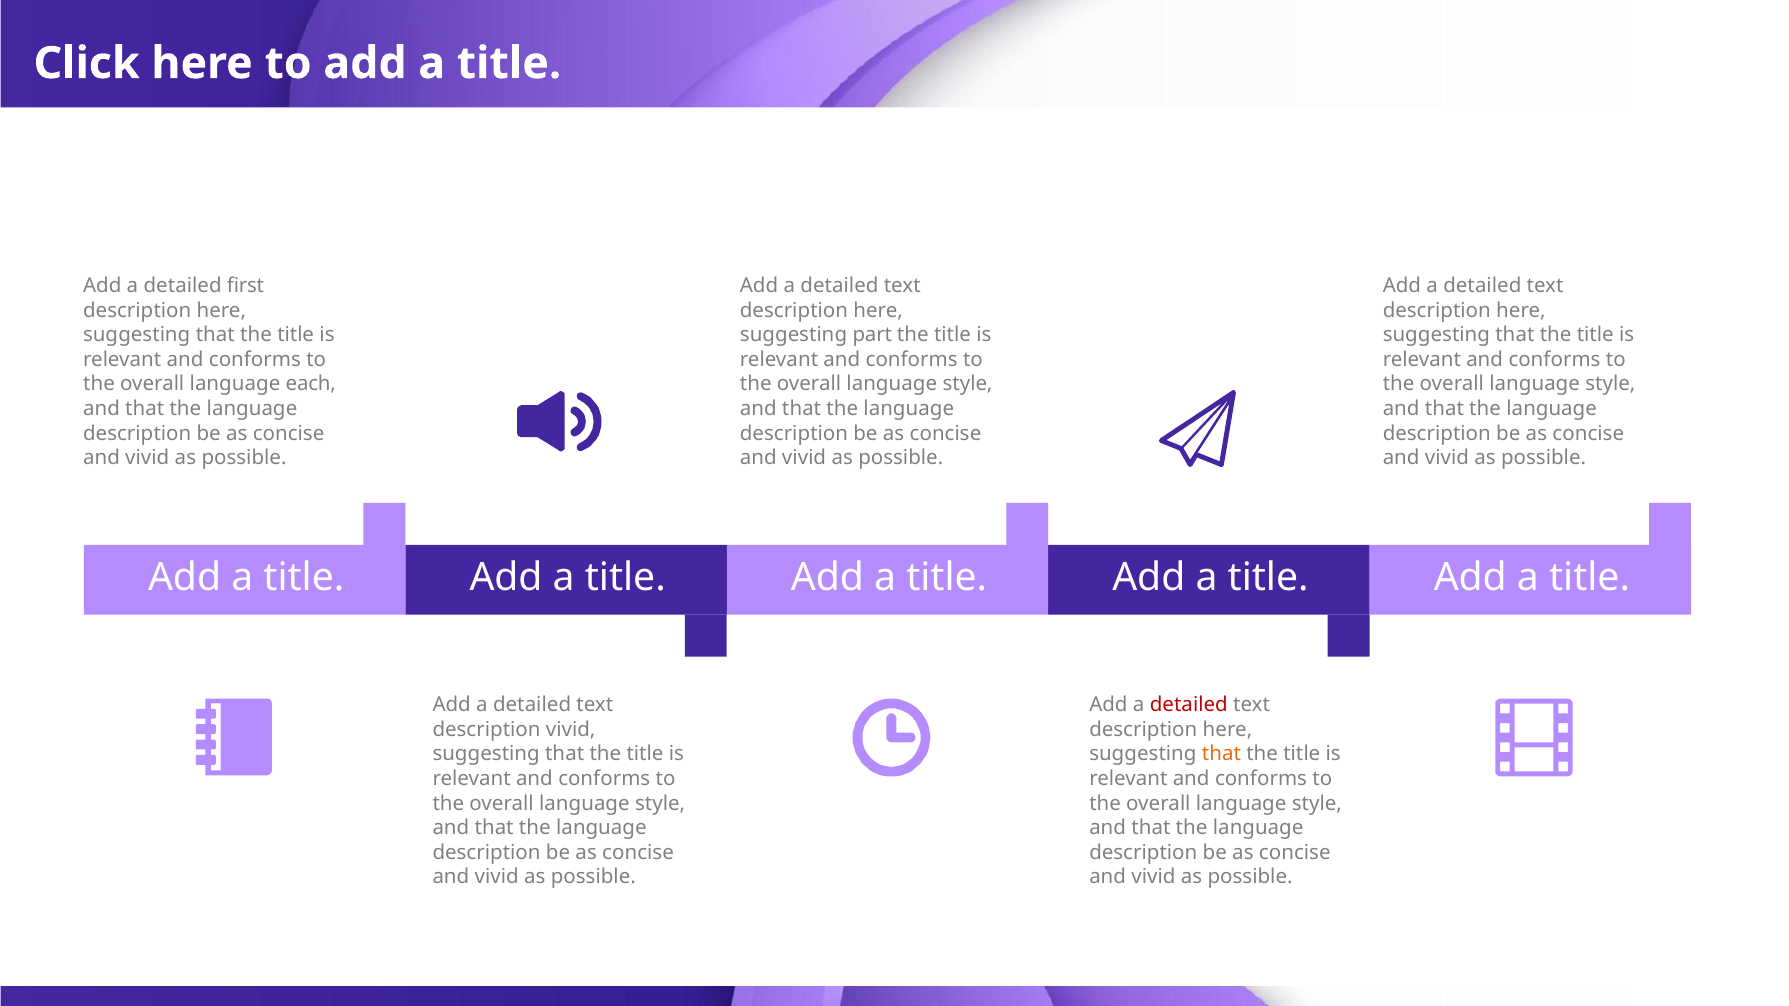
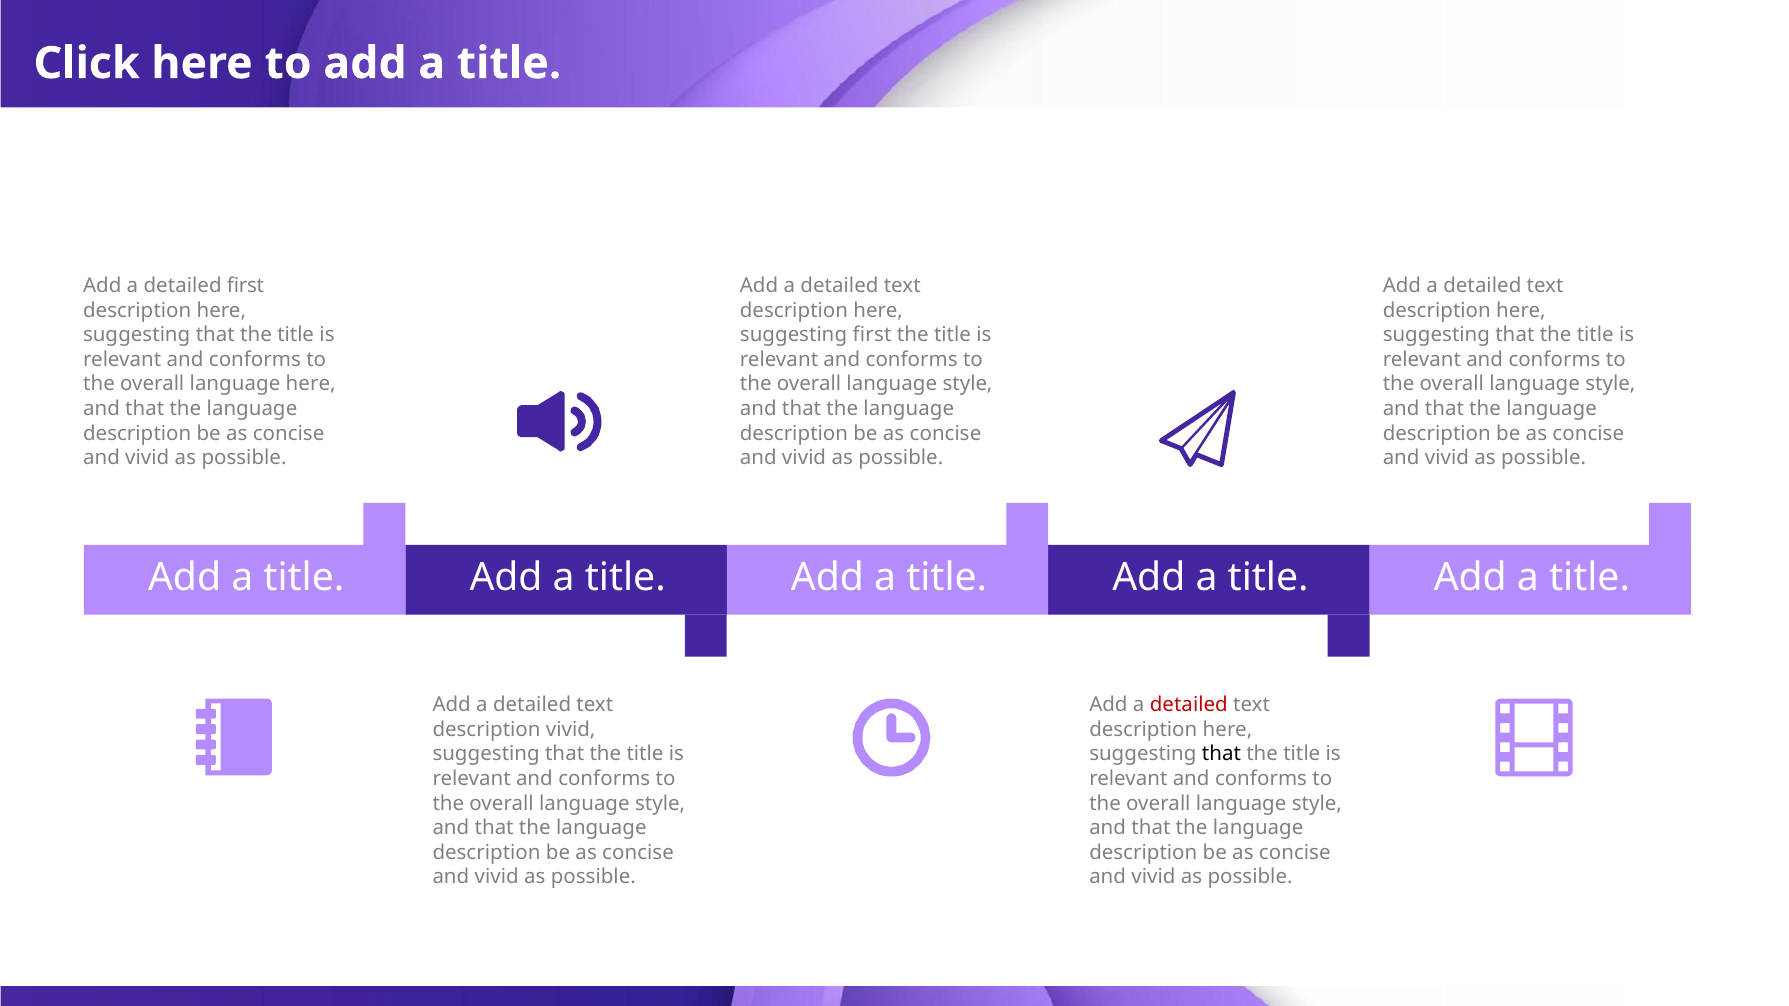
suggesting part: part -> first
language each: each -> here
that at (1221, 754) colour: orange -> black
